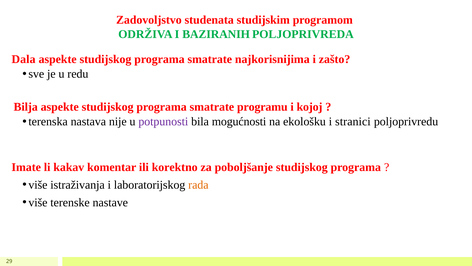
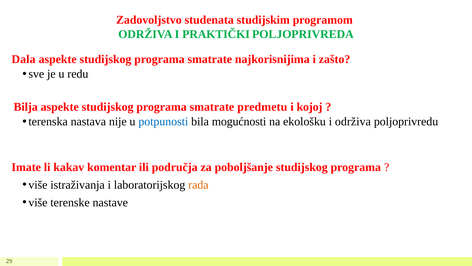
BAZIRANIH: BAZIRANIH -> PRAKTIČKI
programu: programu -> predmetu
potpunosti colour: purple -> blue
i stranici: stranici -> održiva
korektno: korektno -> područja
